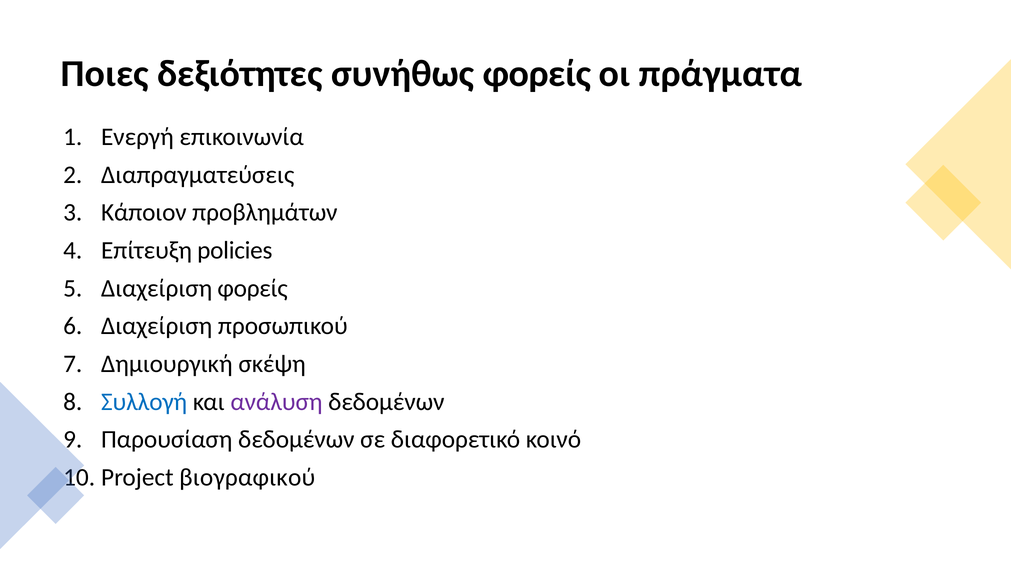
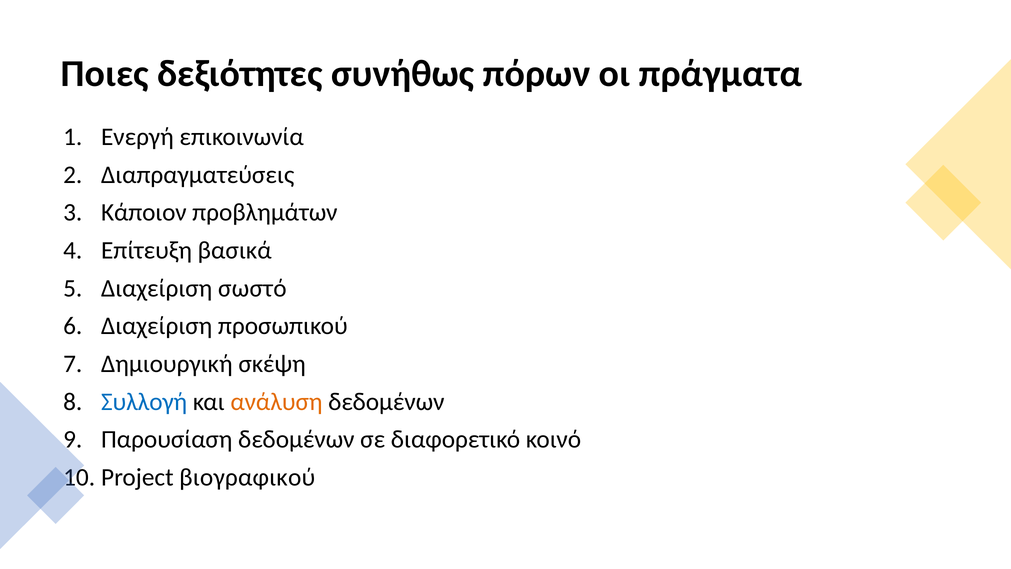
συνήθως φορείς: φορείς -> πόρων
policies: policies -> βασικά
Διαχείριση φορείς: φορείς -> σωστό
ανάλυση colour: purple -> orange
